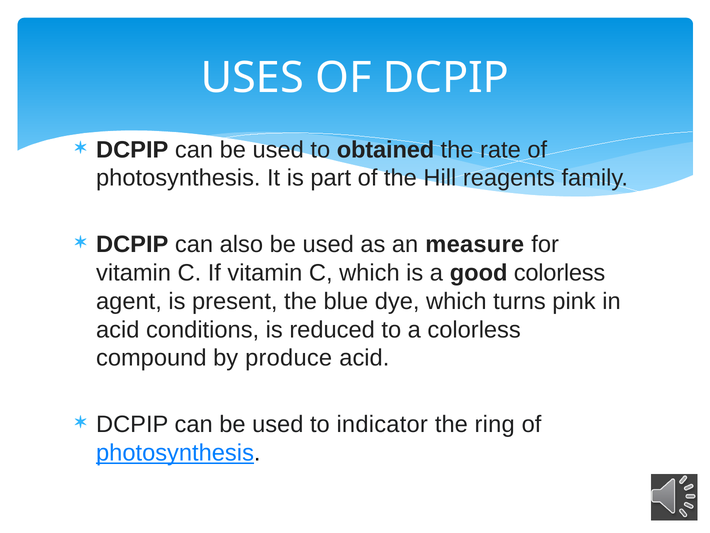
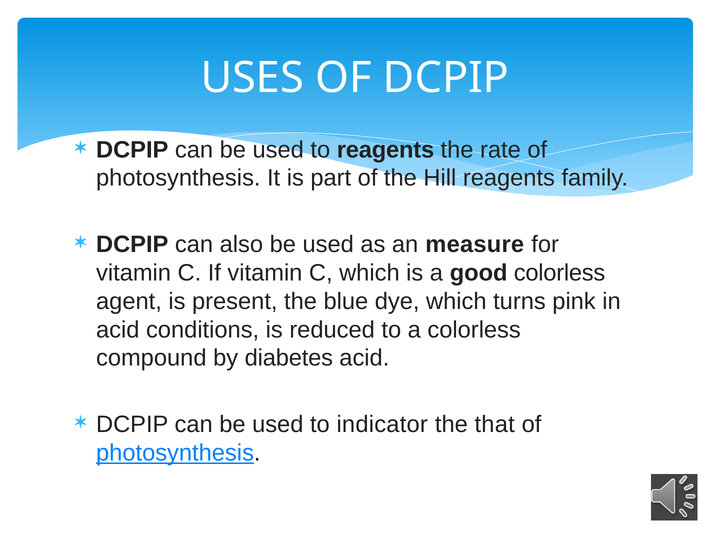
to obtained: obtained -> reagents
produce: produce -> diabetes
ring: ring -> that
